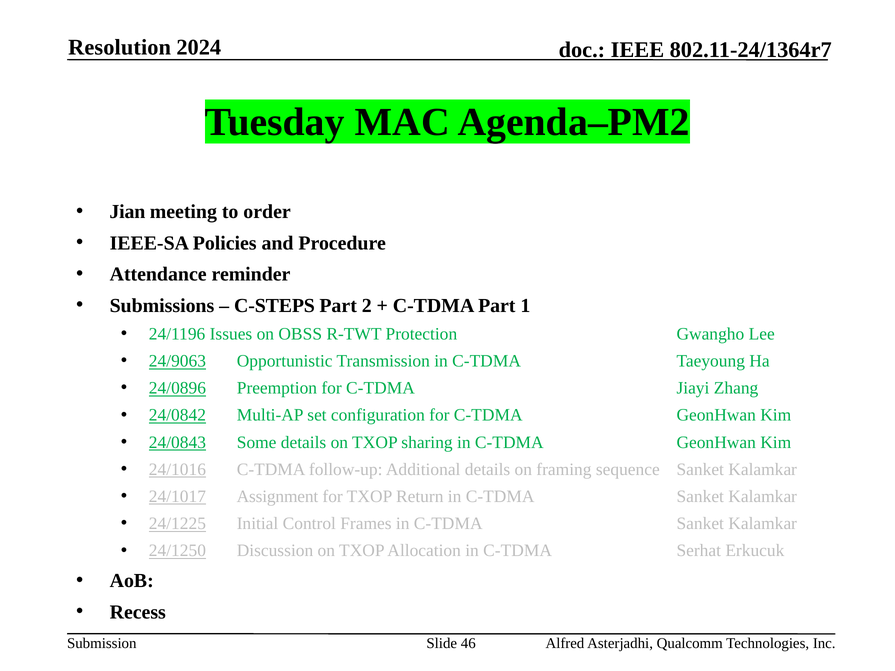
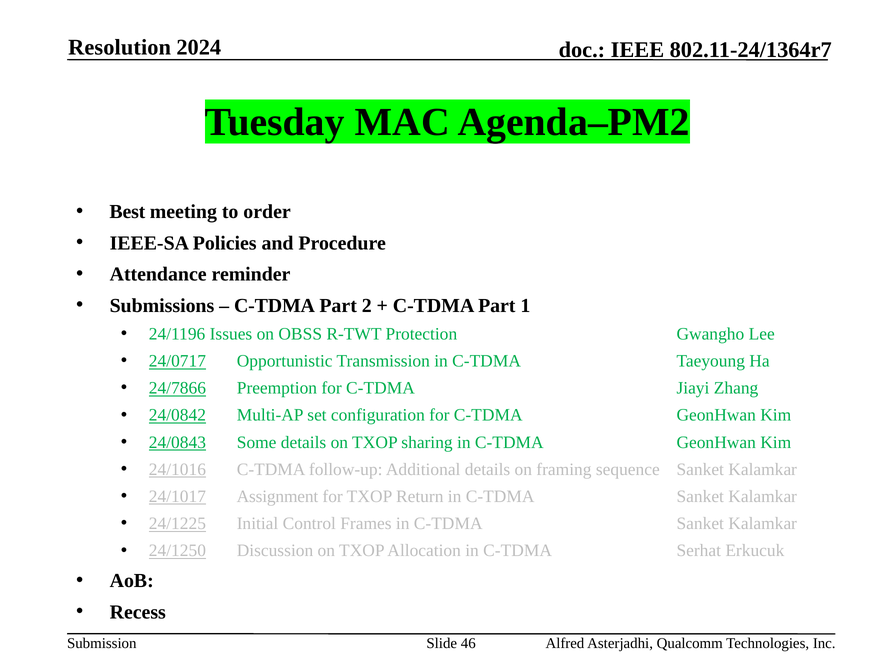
Jian: Jian -> Best
C-STEPS at (274, 306): C-STEPS -> C-TDMA
24/9063: 24/9063 -> 24/0717
24/0896: 24/0896 -> 24/7866
